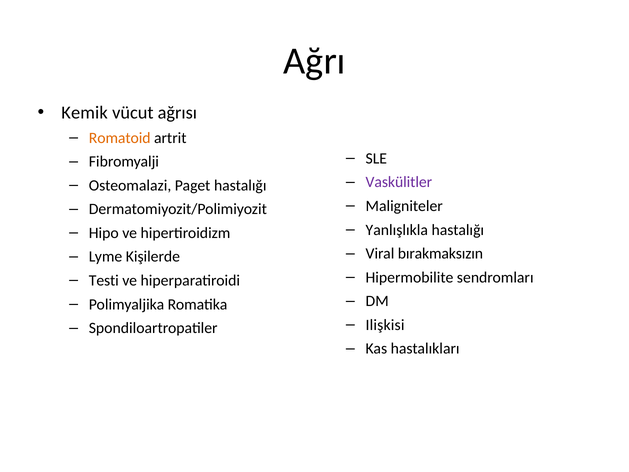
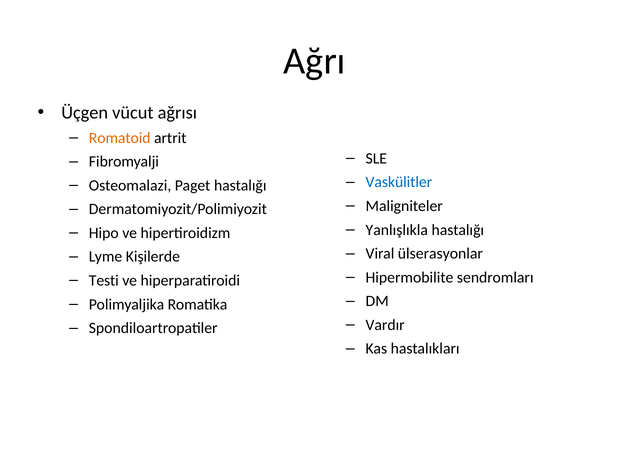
Kemik: Kemik -> Üçgen
Vaskülitler colour: purple -> blue
bırakmaksızın: bırakmaksızın -> ülserasyonlar
Ilişkisi: Ilişkisi -> Vardır
